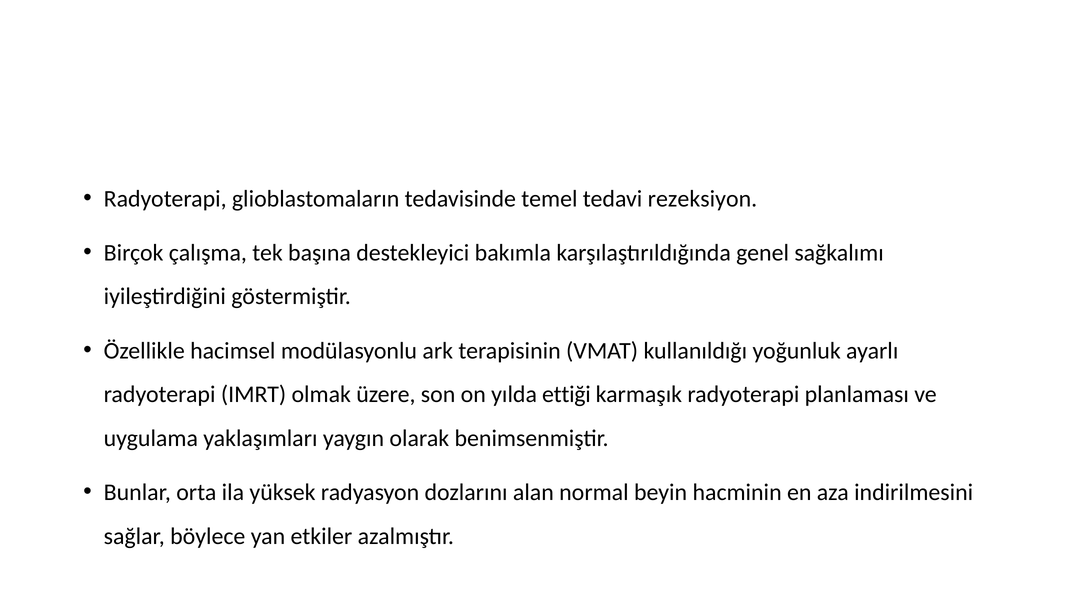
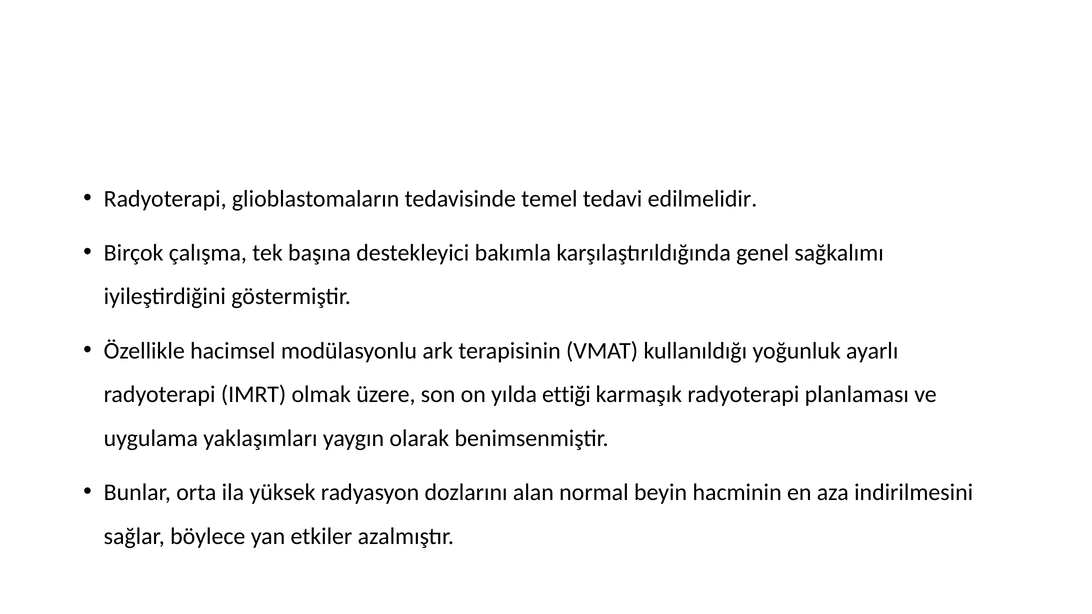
rezeksiyon: rezeksiyon -> edilmelidir
